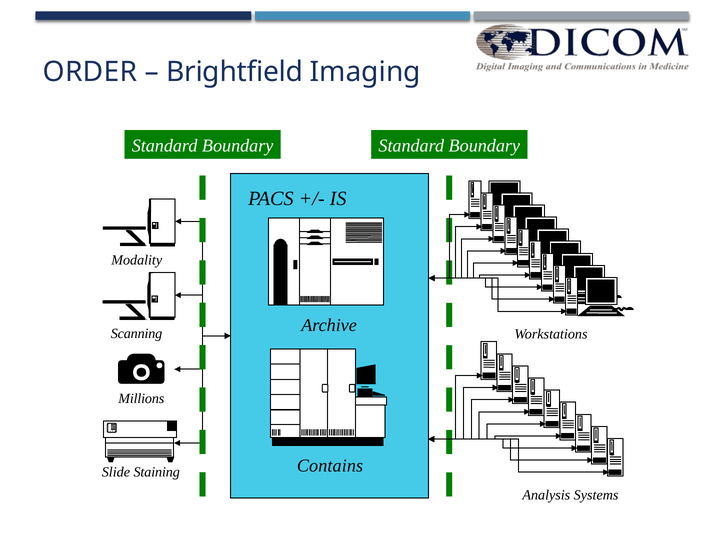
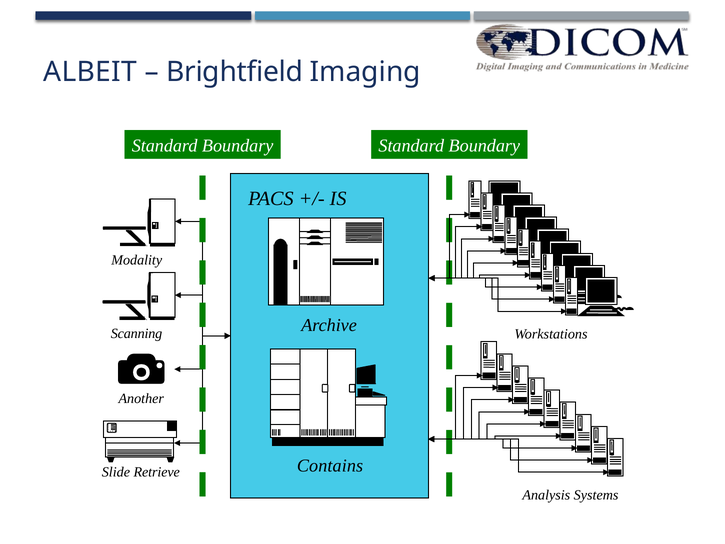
ORDER: ORDER -> ALBEIT
Millions: Millions -> Another
Staining: Staining -> Retrieve
